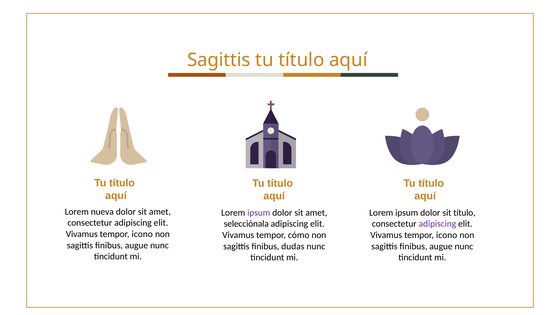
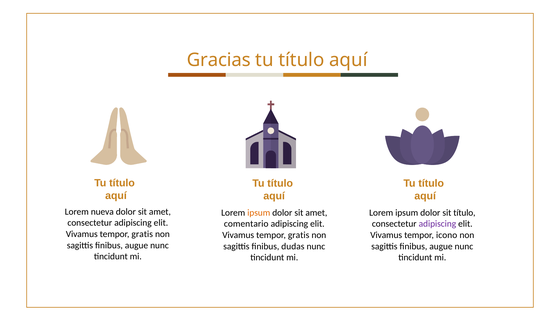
Sagittis at (219, 60): Sagittis -> Gracias
ipsum at (259, 213) colour: purple -> orange
selecciónala: selecciónala -> comentario
icono at (142, 234): icono -> gratis
cómo at (299, 235): cómo -> gratis
